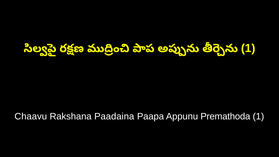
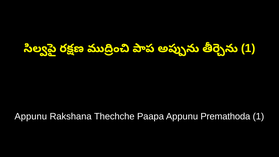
Chaavu at (31, 116): Chaavu -> Appunu
Paadaina: Paadaina -> Thechche
